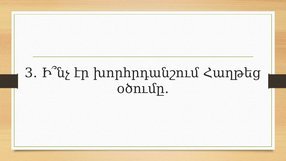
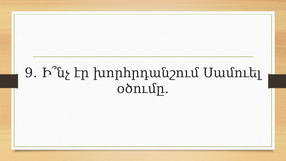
3․: 3․ -> 9․
Հաղթեց: Հաղթեց -> Սամուել
